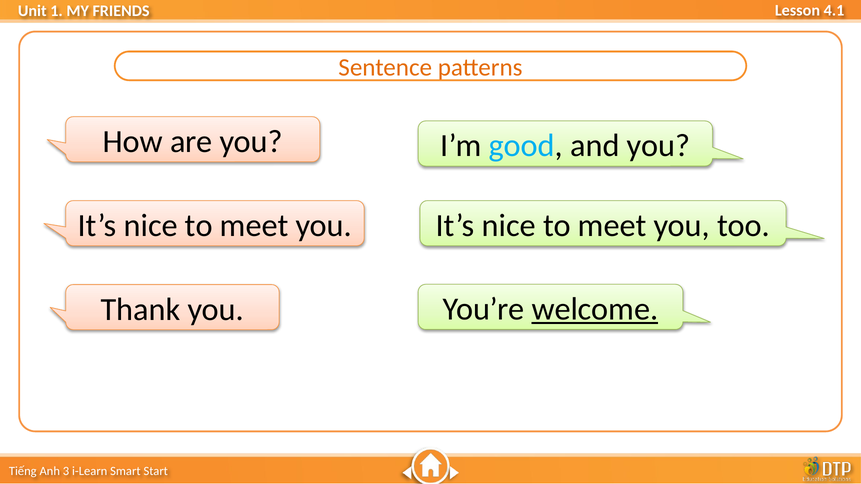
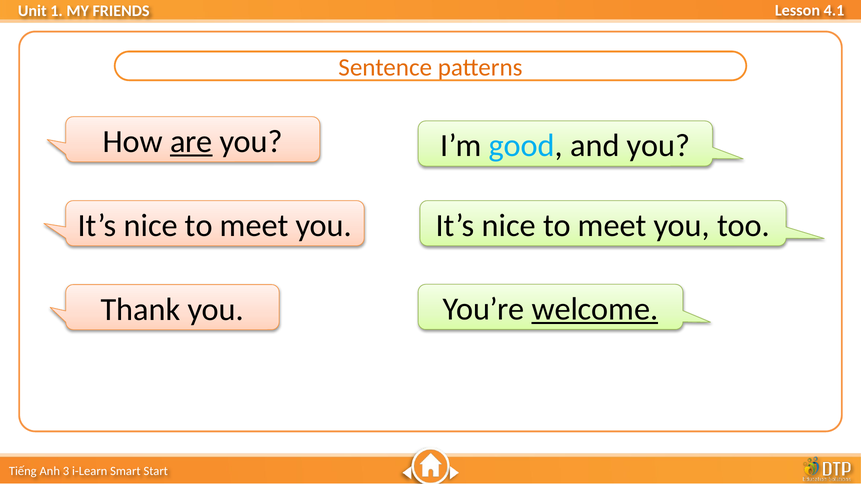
are underline: none -> present
